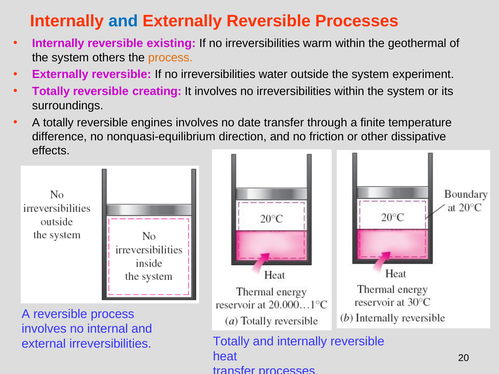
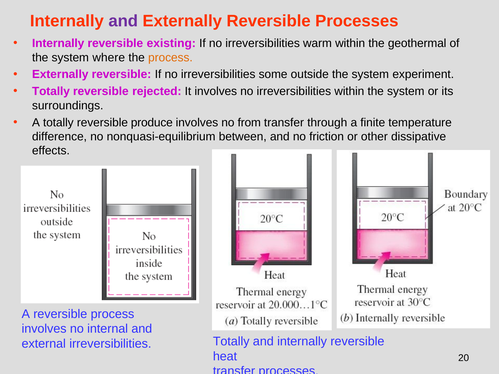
and at (123, 21) colour: blue -> purple
others: others -> where
water: water -> some
creating: creating -> rejected
engines: engines -> produce
date: date -> from
direction: direction -> between
